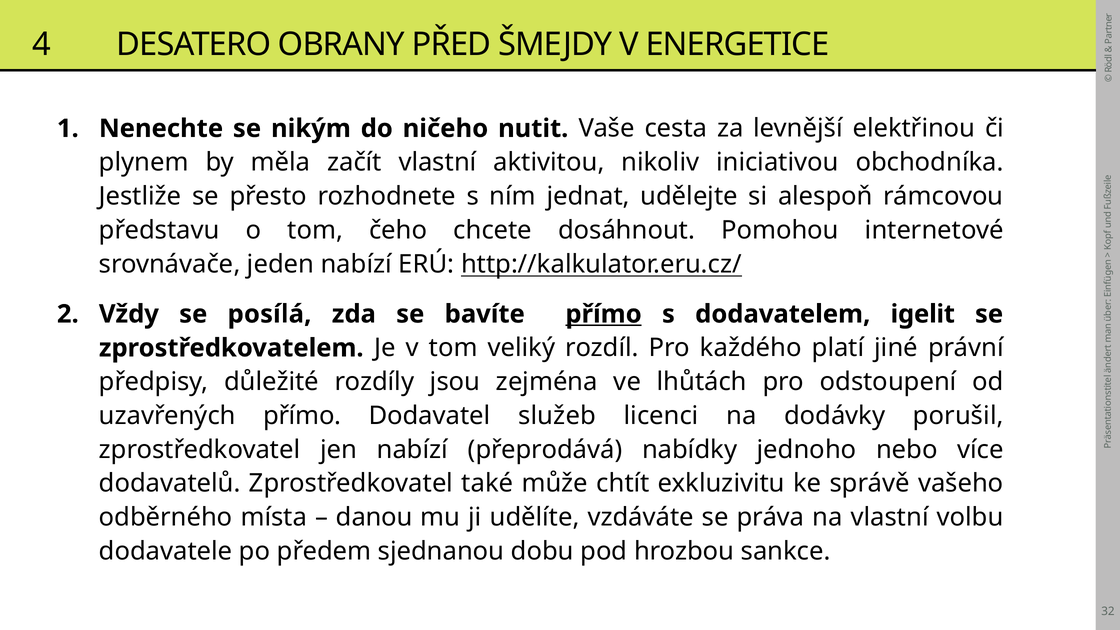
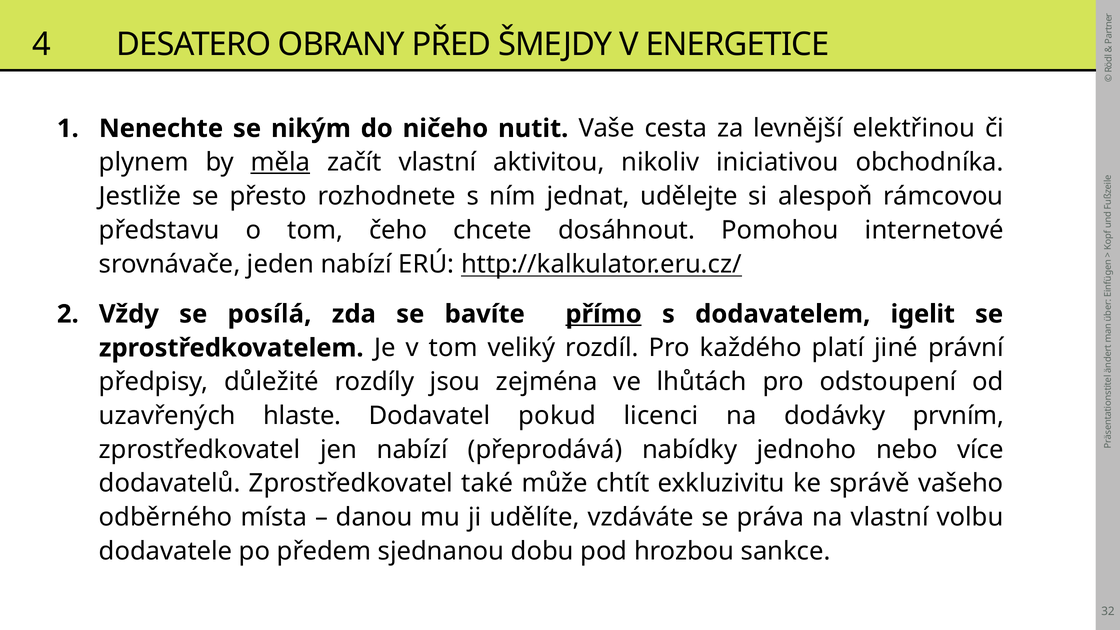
měla underline: none -> present
uzavřených přímo: přímo -> hlaste
služeb: služeb -> pokud
porušil: porušil -> prvním
